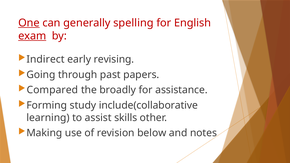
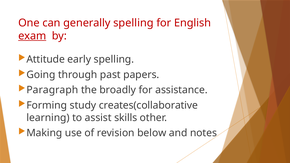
One underline: present -> none
Indirect: Indirect -> Attitude
early revising: revising -> spelling
Compared: Compared -> Paragraph
include(collaborative: include(collaborative -> creates(collaborative
